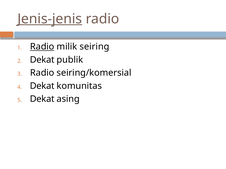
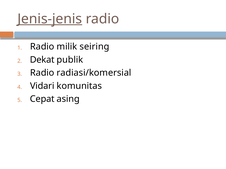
Radio at (42, 47) underline: present -> none
seiring/komersial: seiring/komersial -> radiasi/komersial
Dekat at (42, 86): Dekat -> Vidari
Dekat at (42, 99): Dekat -> Cepat
